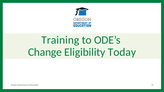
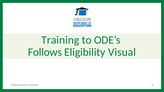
Change: Change -> Follows
Today: Today -> Visual
